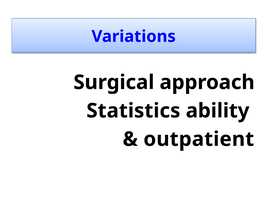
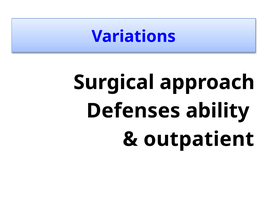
Statistics: Statistics -> Defenses
